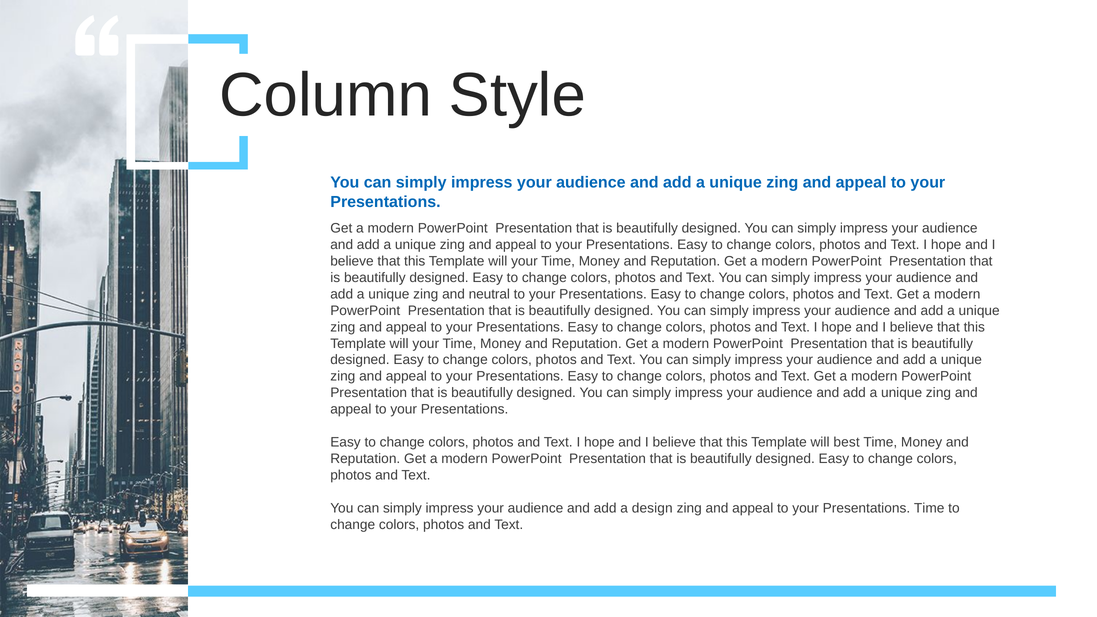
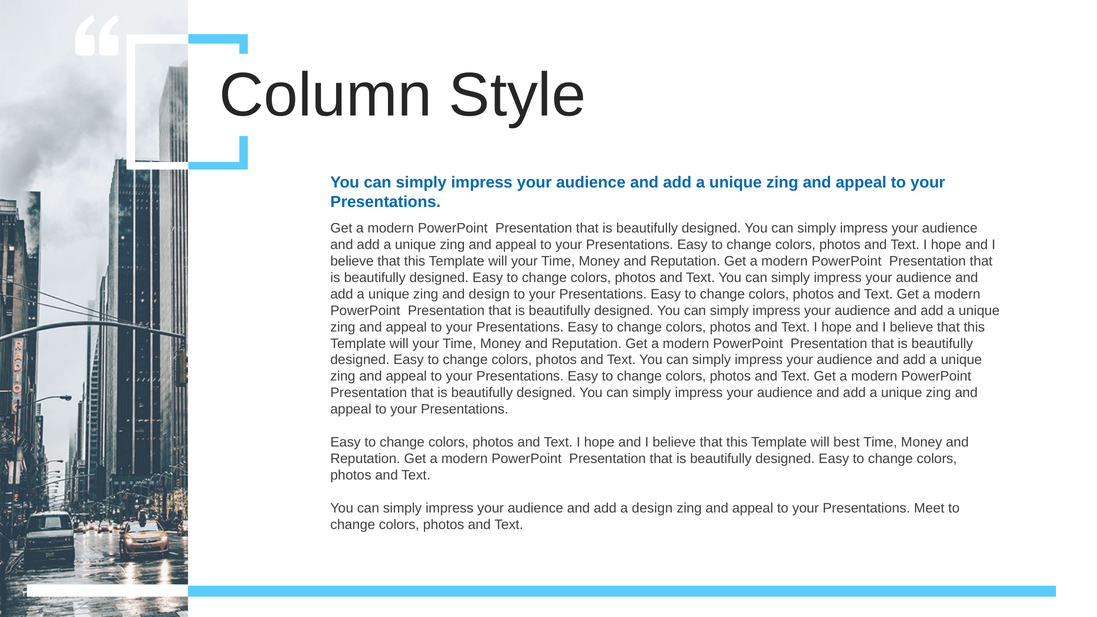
and neutral: neutral -> design
Presentations Time: Time -> Meet
